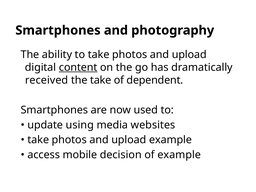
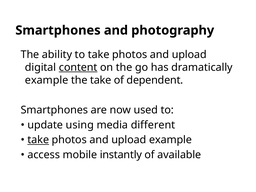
received at (47, 80): received -> example
websites: websites -> different
take at (38, 140) underline: none -> present
decision: decision -> instantly
of example: example -> available
